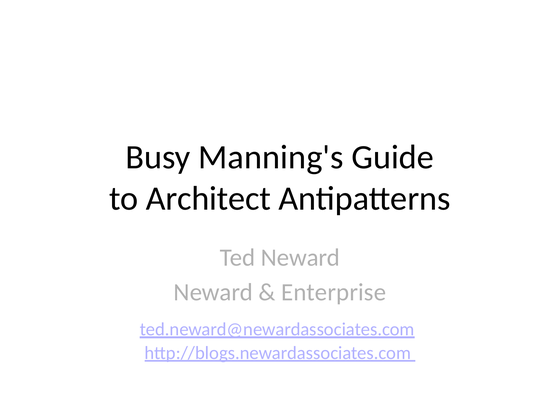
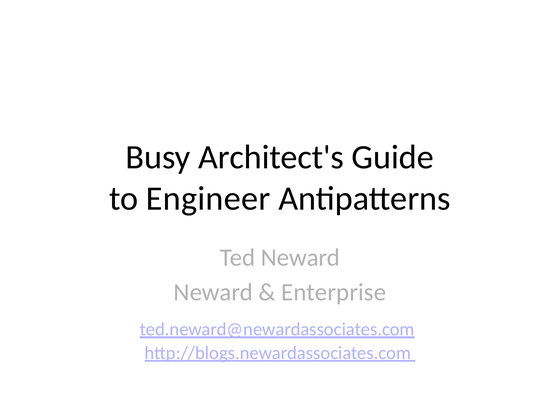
Manning's: Manning's -> Architect's
Architect: Architect -> Engineer
